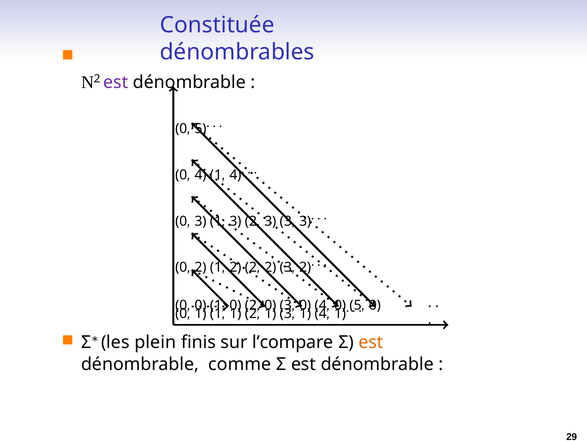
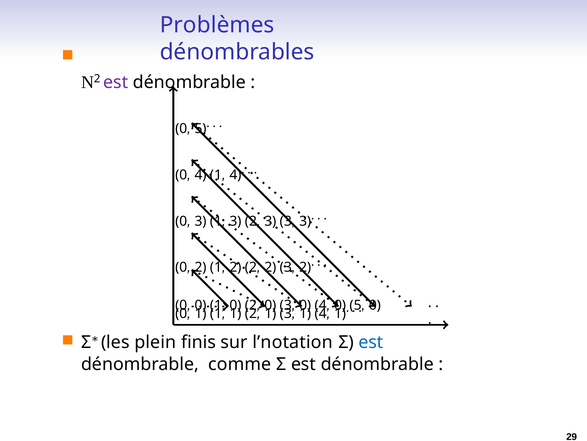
Constituée: Constituée -> Problèmes
l’compare: l’compare -> l’notation
est at (371, 342) colour: orange -> blue
